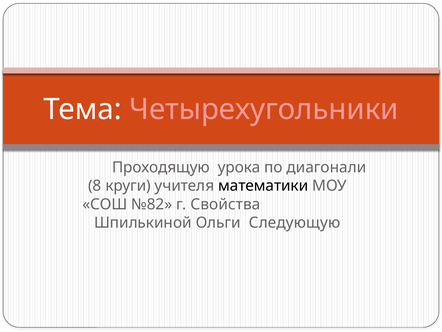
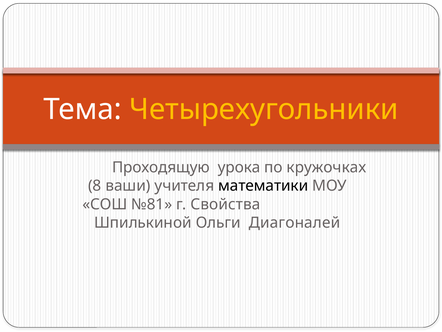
Четырехугольники colour: pink -> yellow
диагонали: диагонали -> кружочках
круги: круги -> ваши
№82: №82 -> №81
Следующую: Следующую -> Диагоналей
